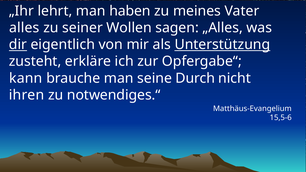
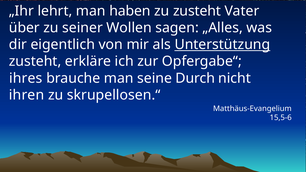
zu meines: meines -> zusteht
alles: alles -> über
dir underline: present -> none
kann: kann -> ihres
notwendiges.“: notwendiges.“ -> skrupellosen.“
